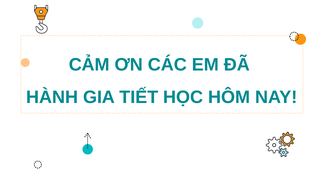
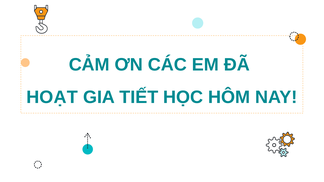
HÀNH: HÀNH -> HOẠT
